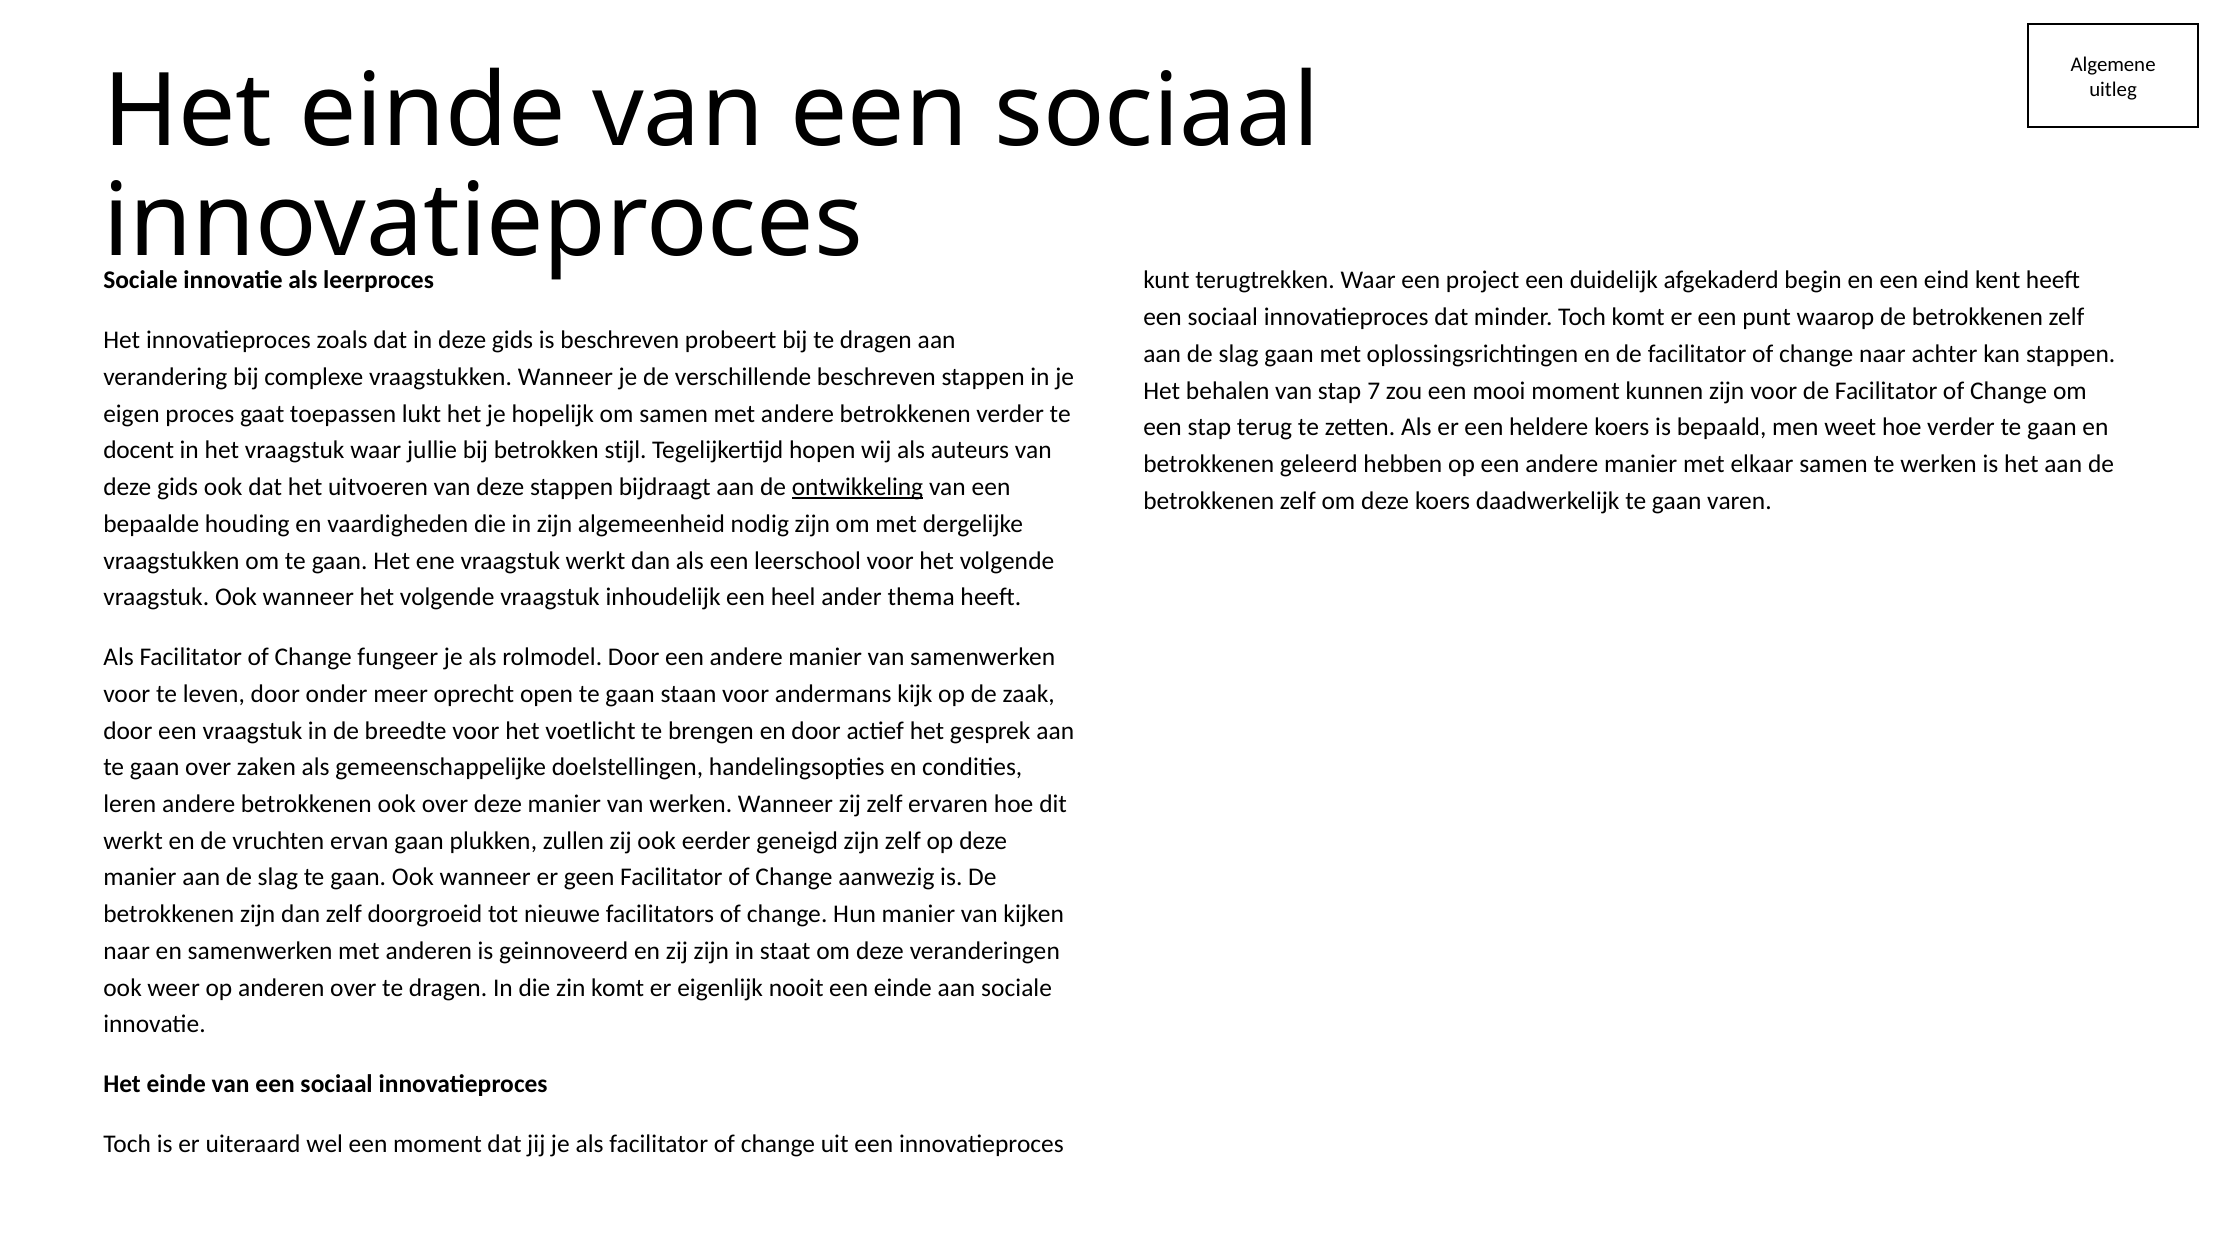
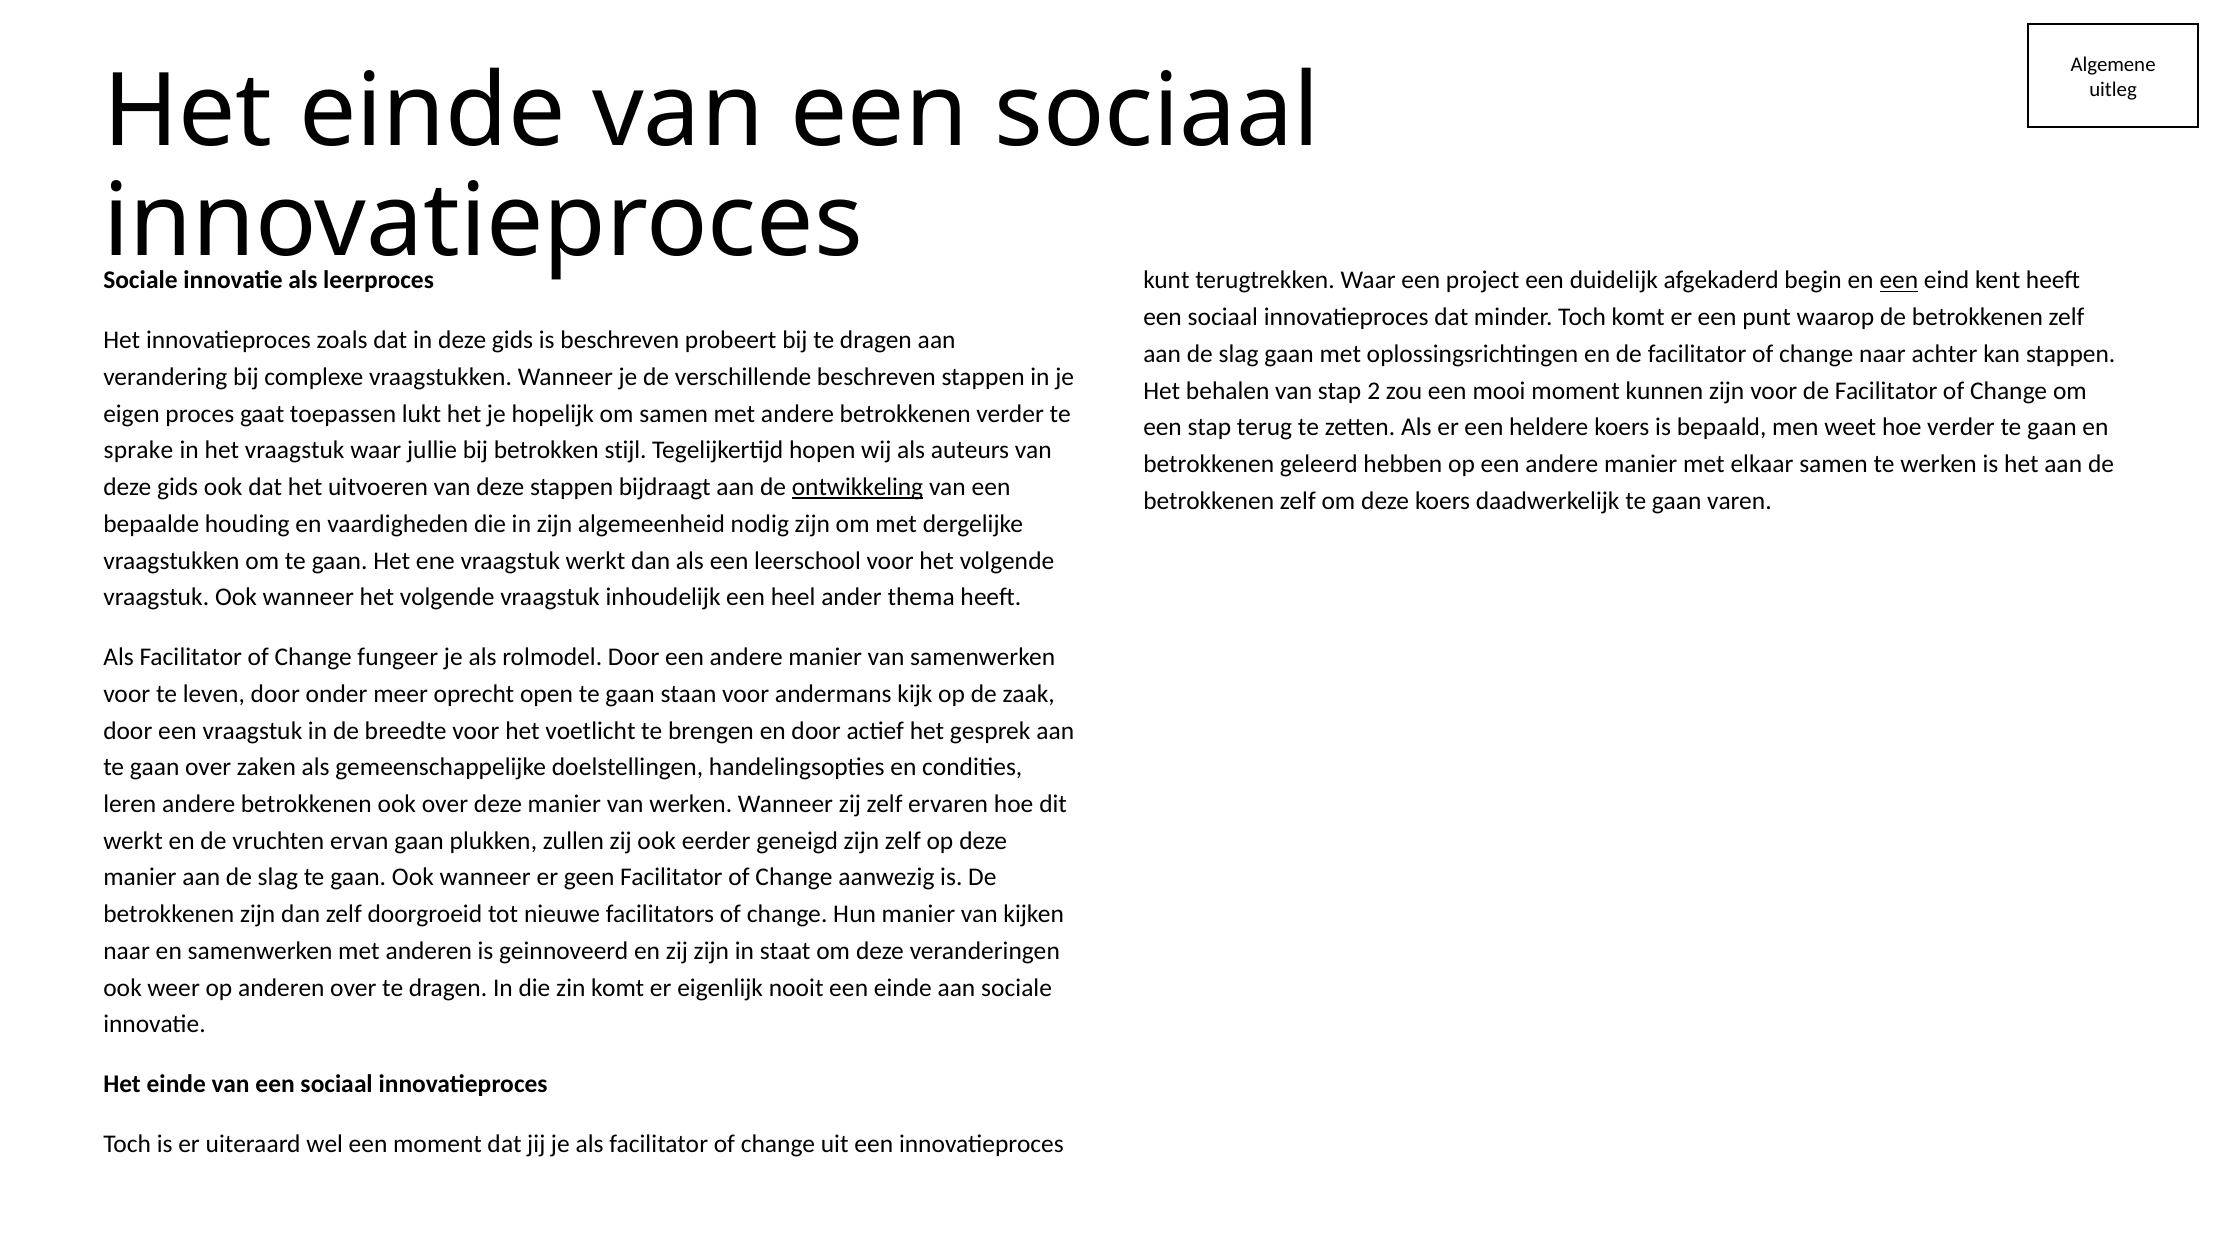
een at (1899, 281) underline: none -> present
7: 7 -> 2
docent: docent -> sprake
